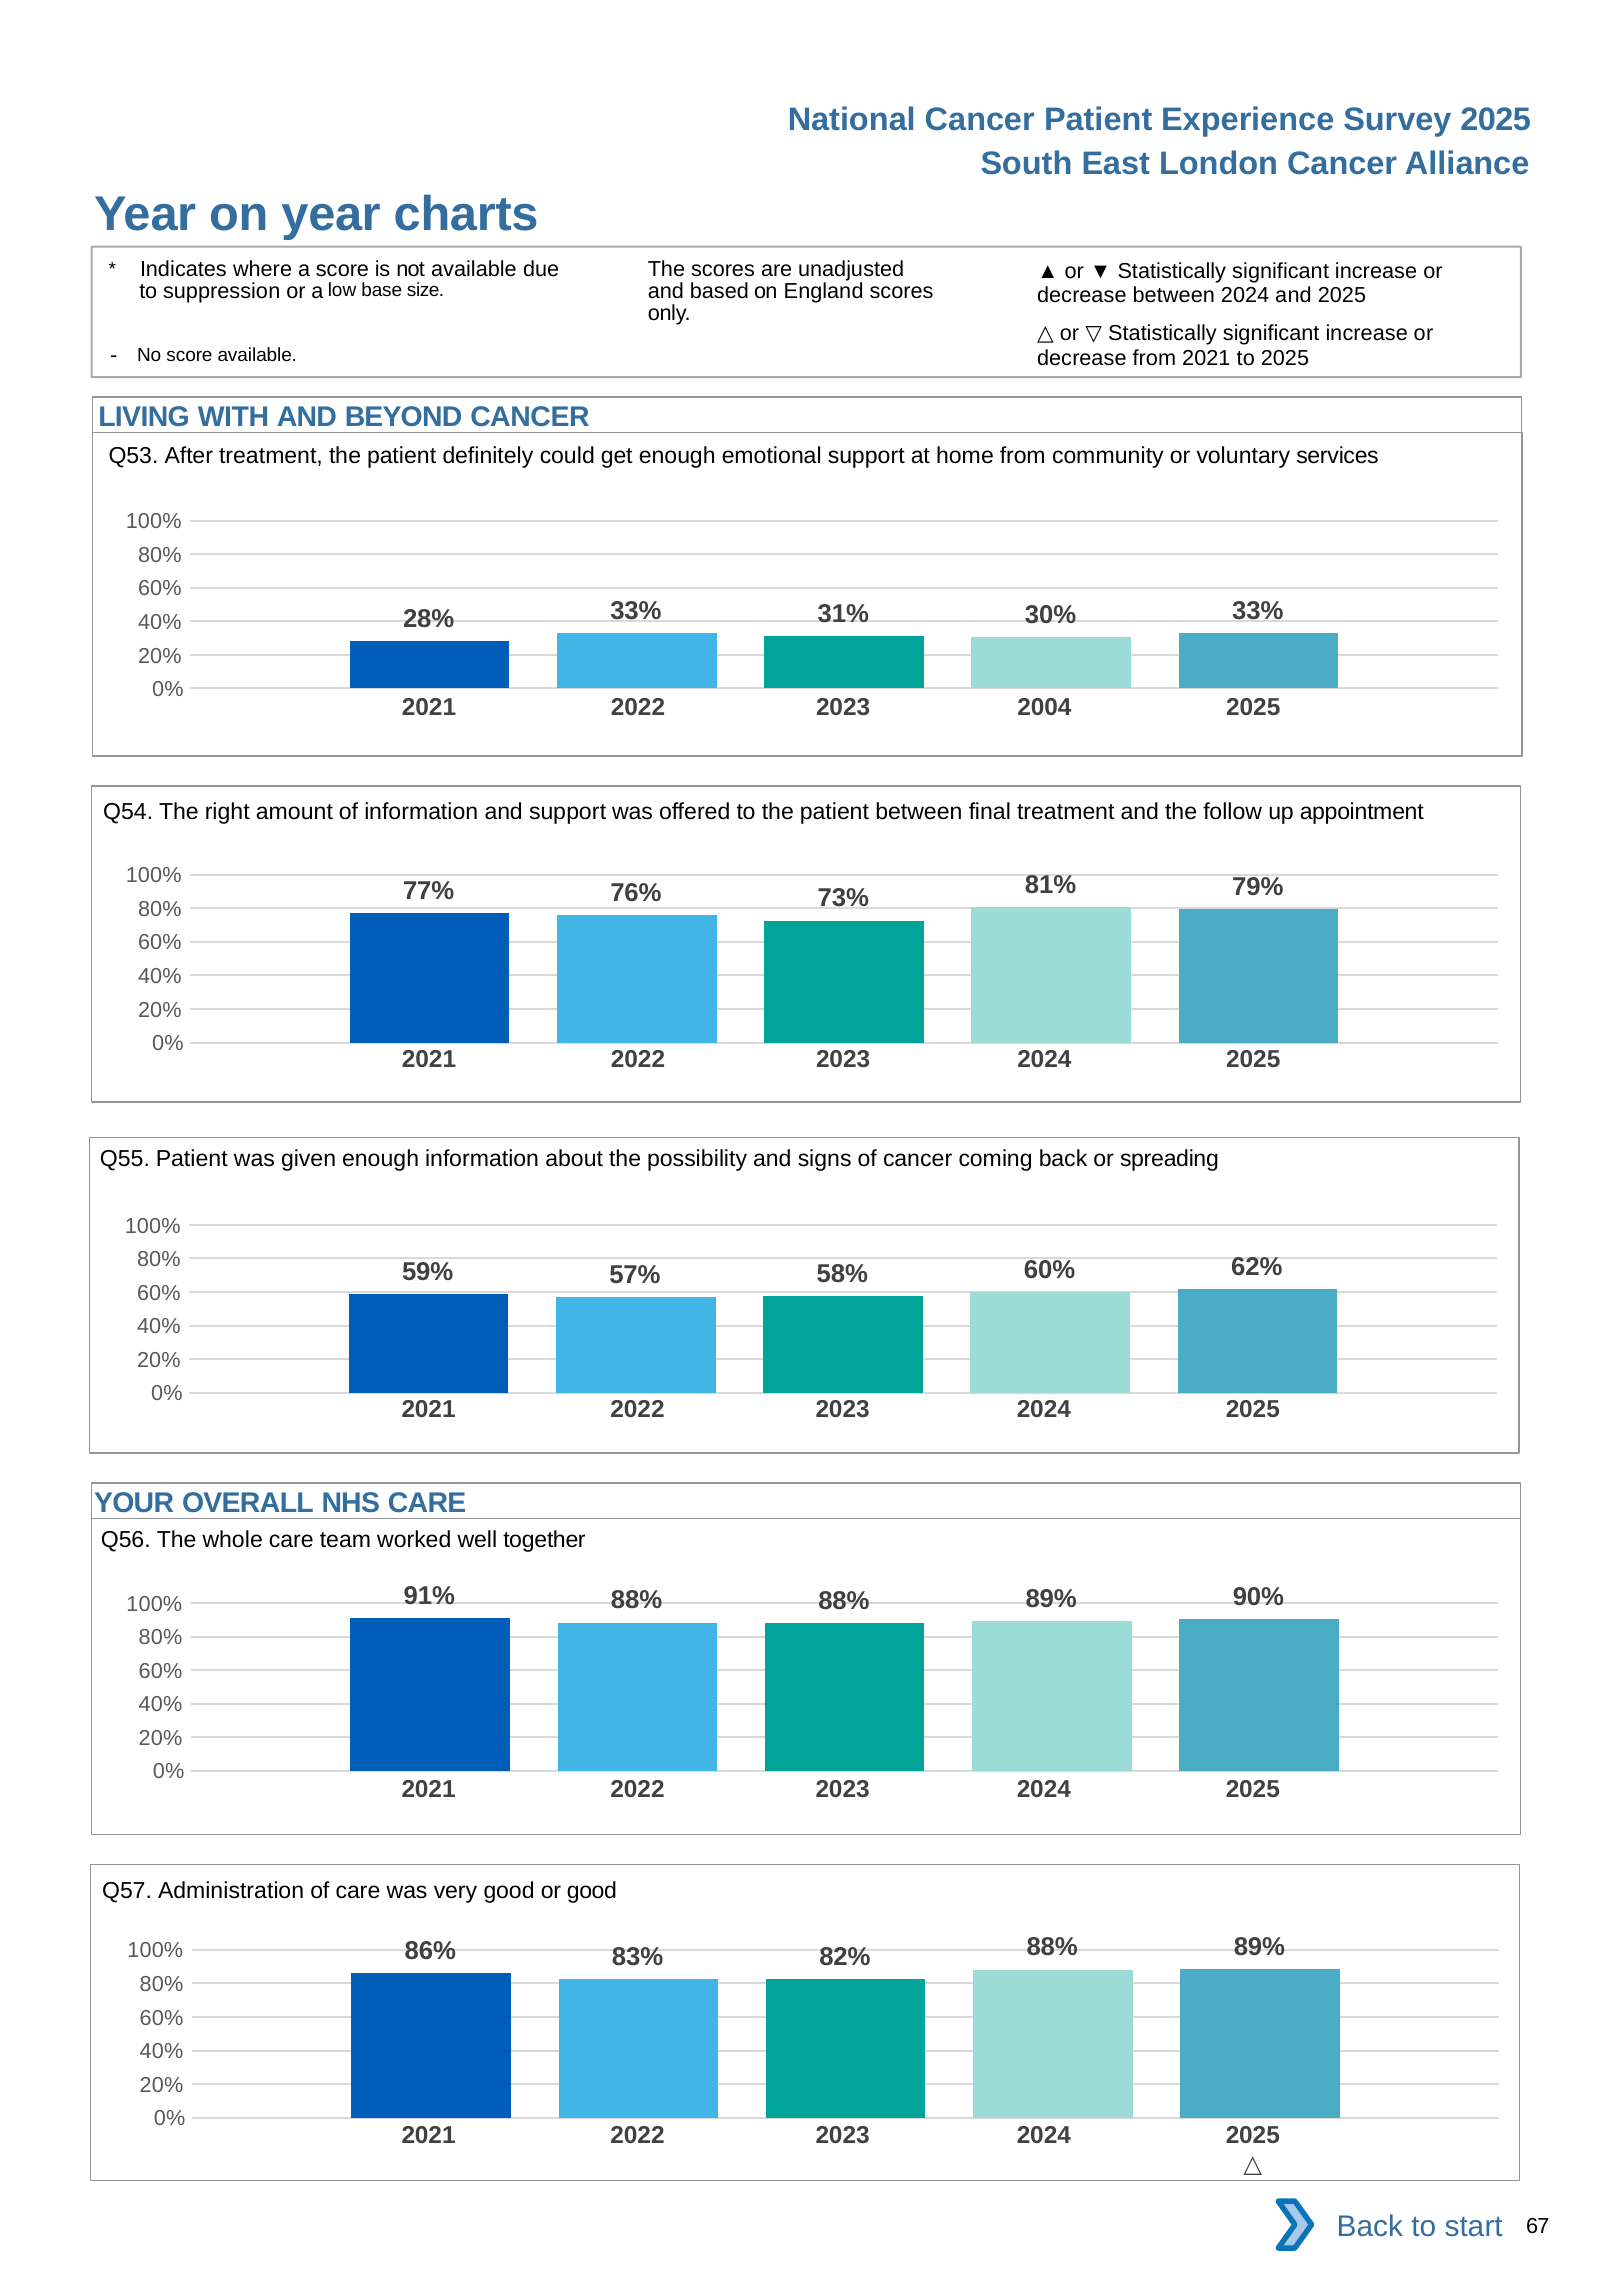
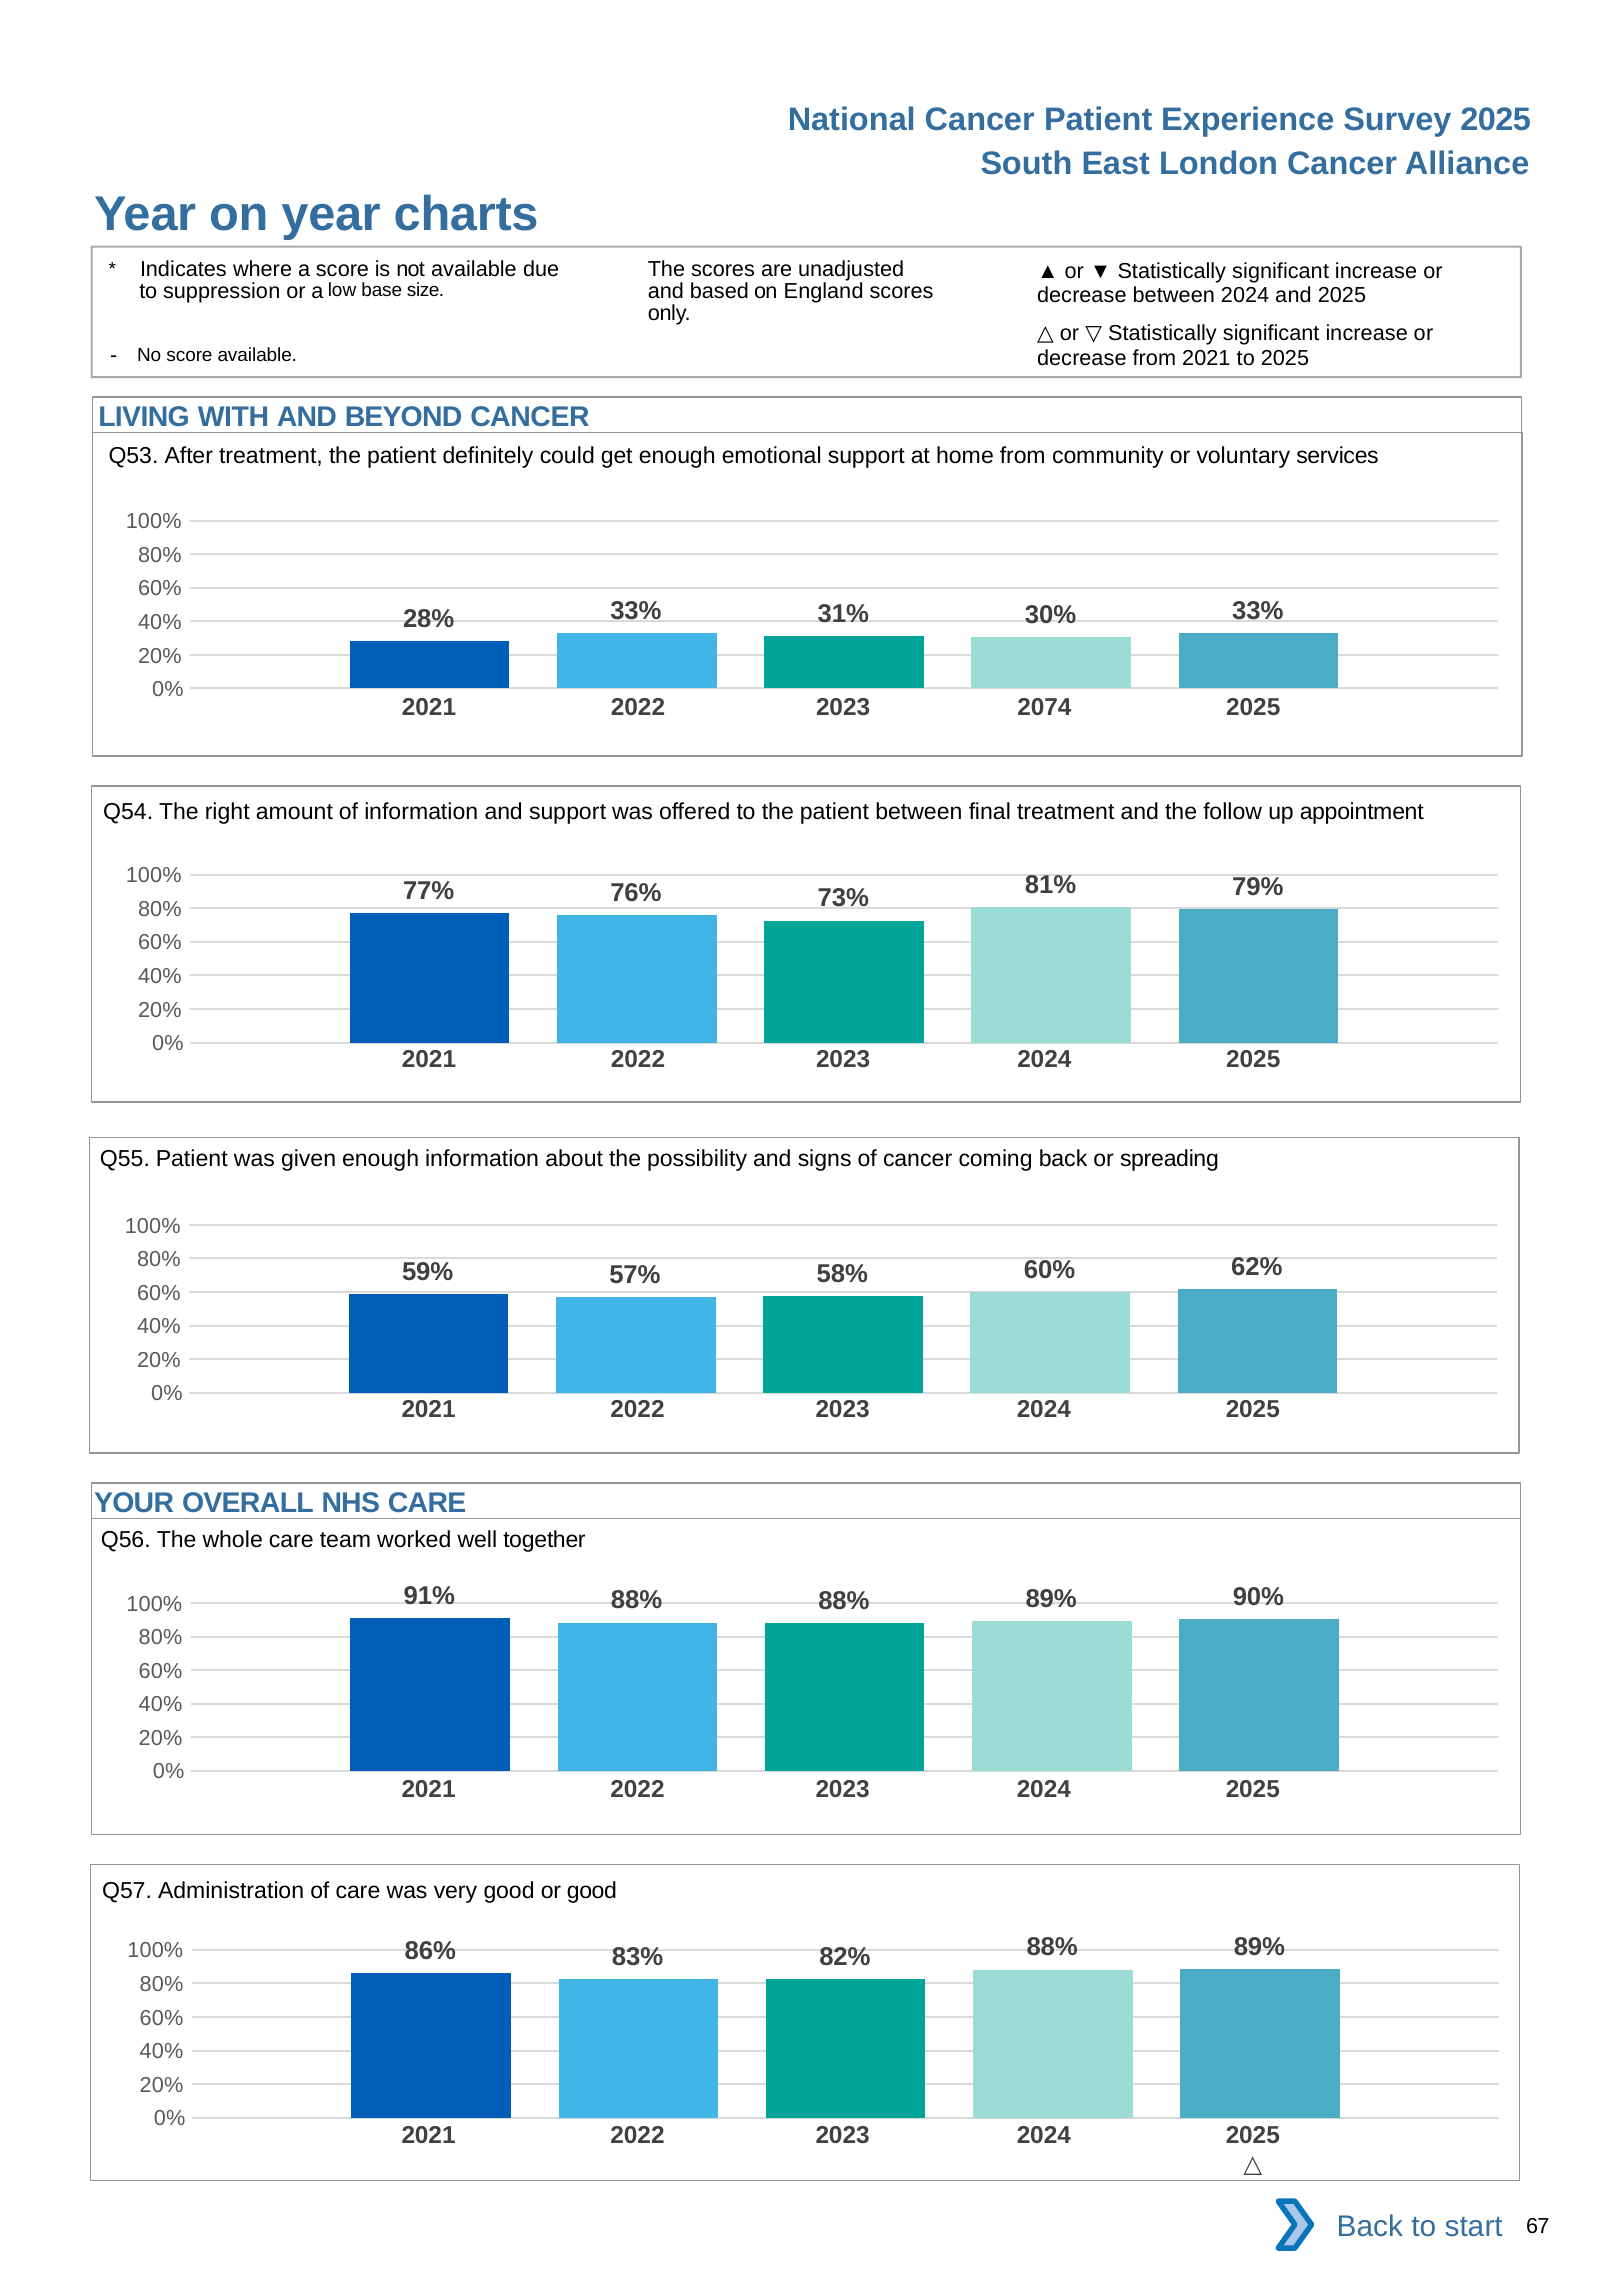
2004: 2004 -> 2074
